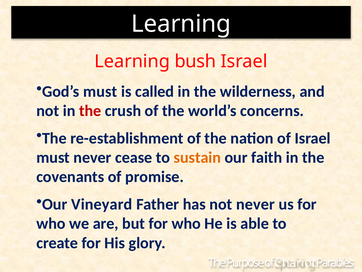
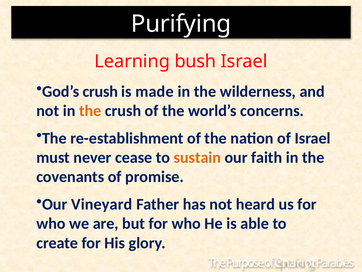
Learning at (181, 24): Learning -> Purifying
God’s must: must -> crush
called: called -> made
the at (90, 111) colour: red -> orange
not never: never -> heard
